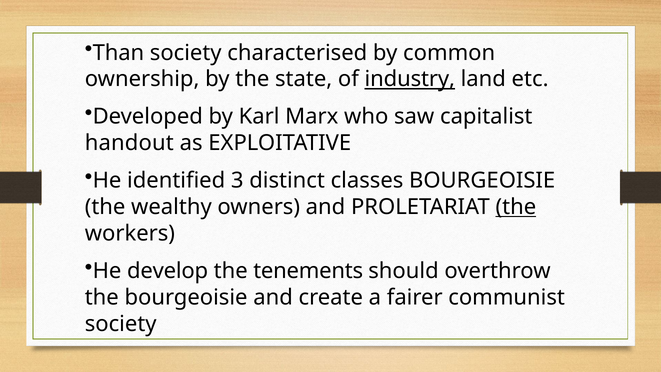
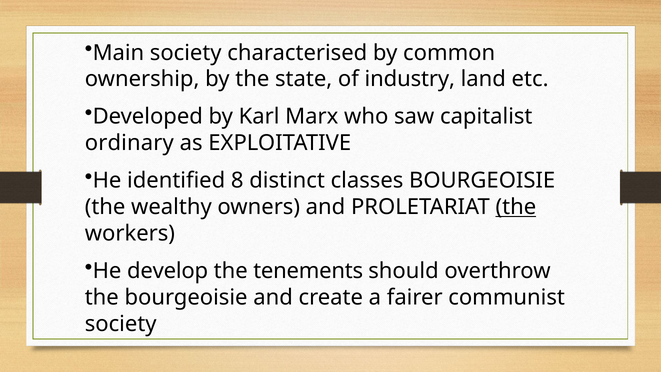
Than: Than -> Main
industry underline: present -> none
handout: handout -> ordinary
3: 3 -> 8
